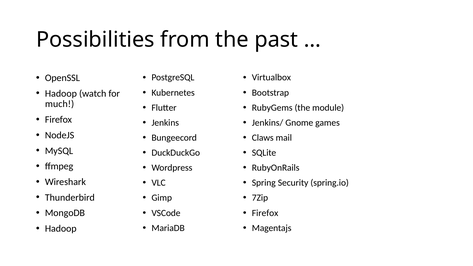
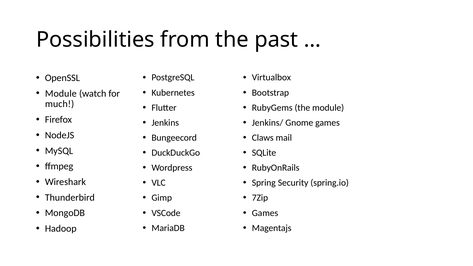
Hadoop at (61, 93): Hadoop -> Module
Firefox at (265, 213): Firefox -> Games
